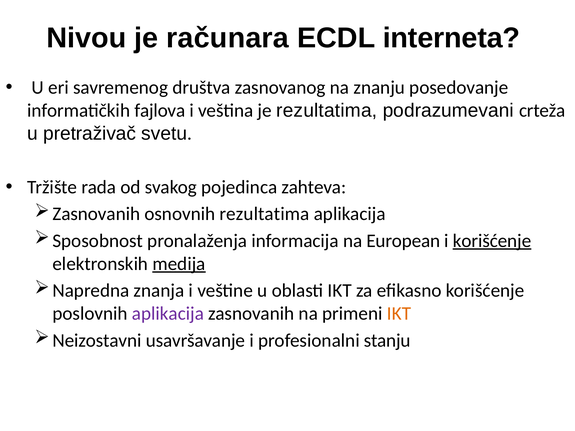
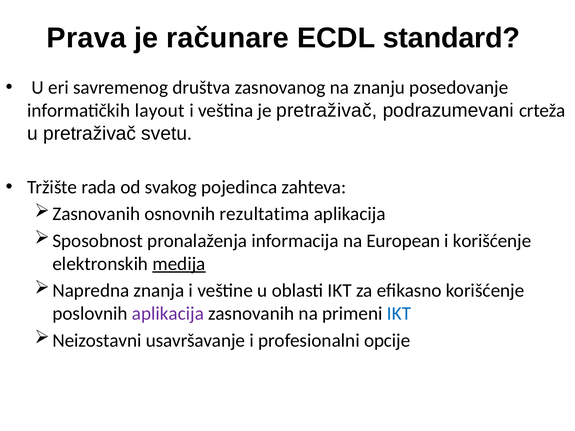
Nivou: Nivou -> Prava
računara: računara -> računare
interneta: interneta -> standard
fajlova: fajlova -> layout
je rezultatima: rezultatima -> pretraživač
korišćenje at (492, 241) underline: present -> none
IKT at (399, 314) colour: orange -> blue
stanju: stanju -> opcije
